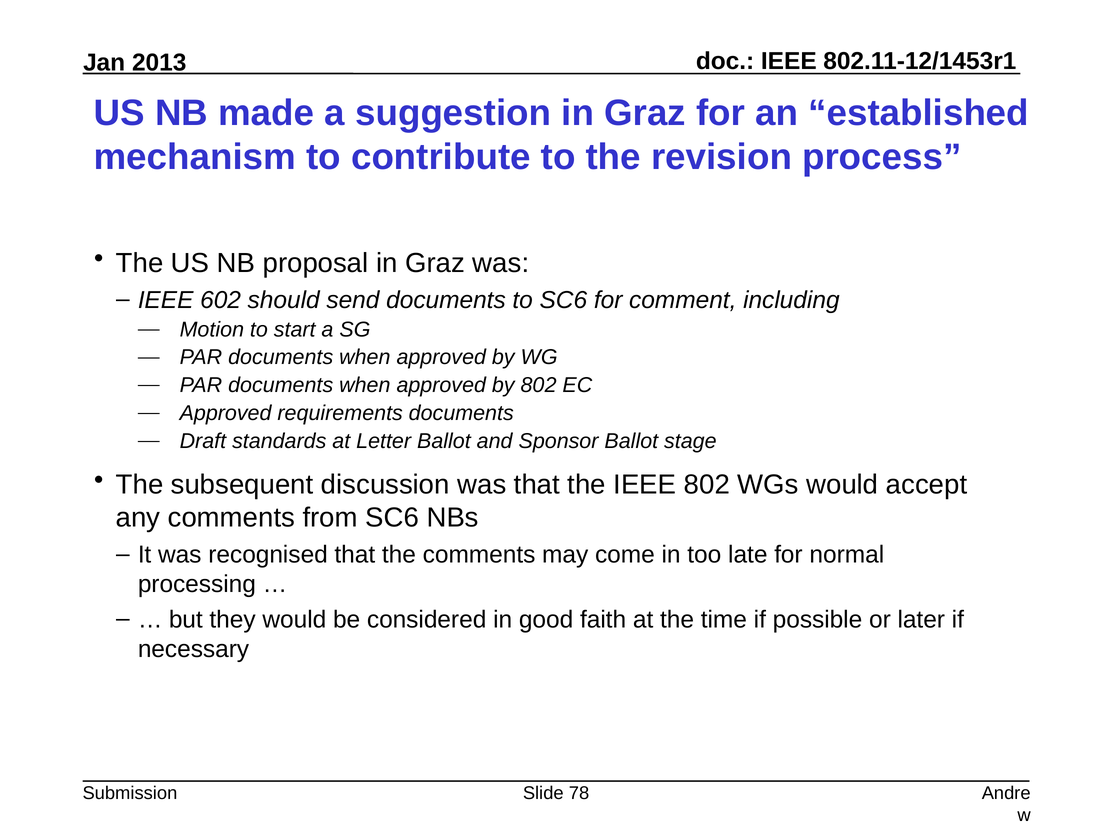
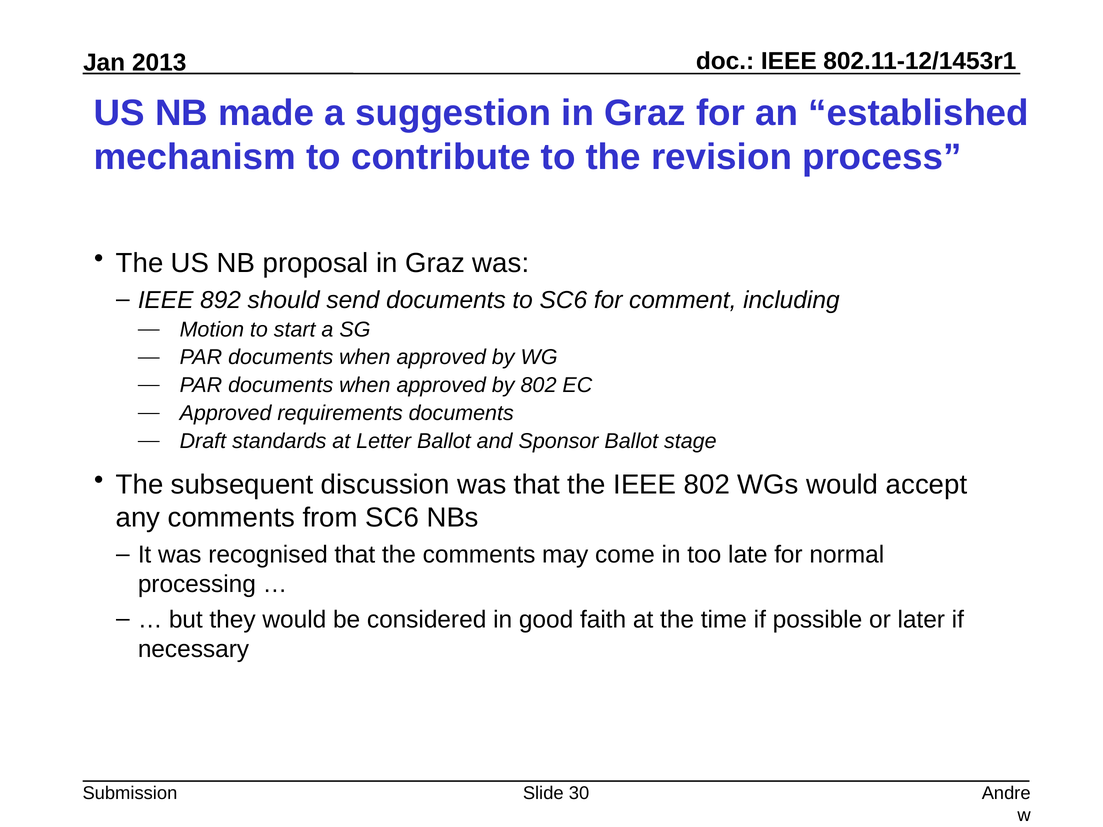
602: 602 -> 892
78: 78 -> 30
